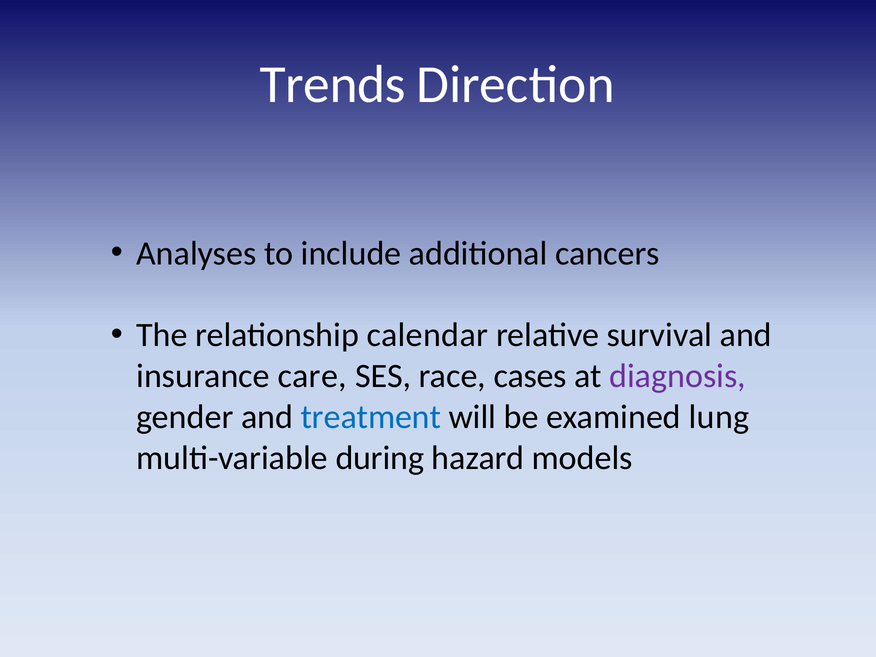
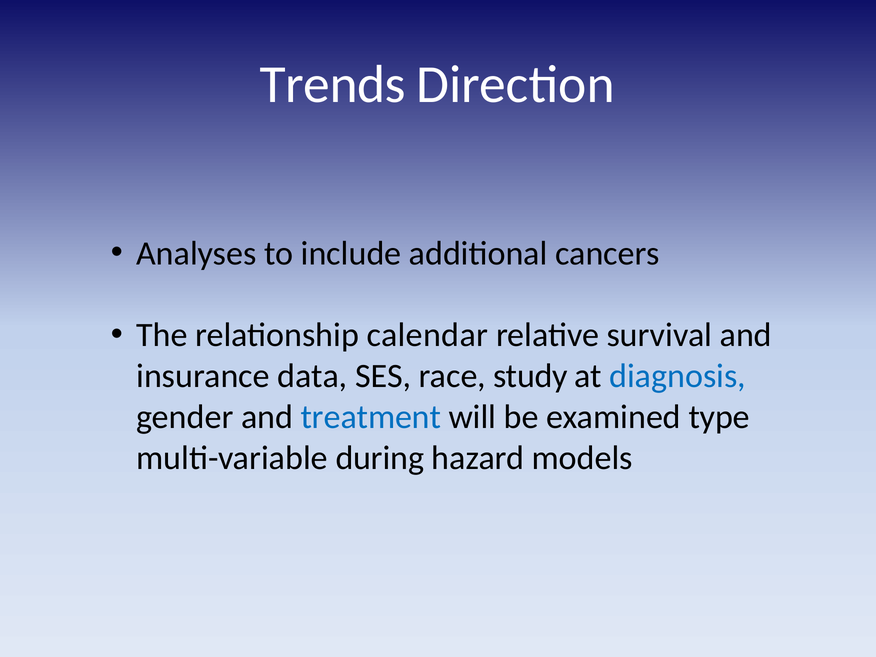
care: care -> data
cases: cases -> study
diagnosis colour: purple -> blue
lung: lung -> type
